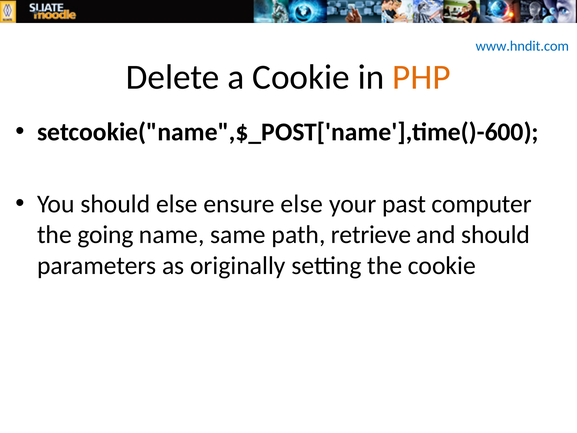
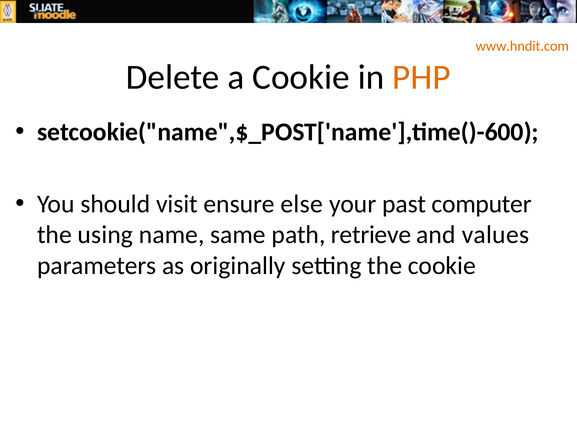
www.hndit.com colour: blue -> orange
should else: else -> visit
going: going -> using
and should: should -> values
